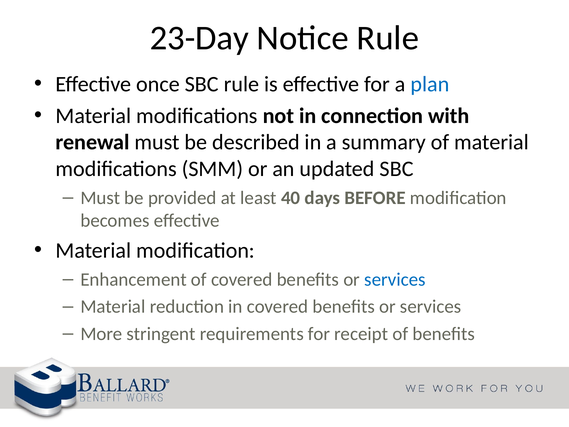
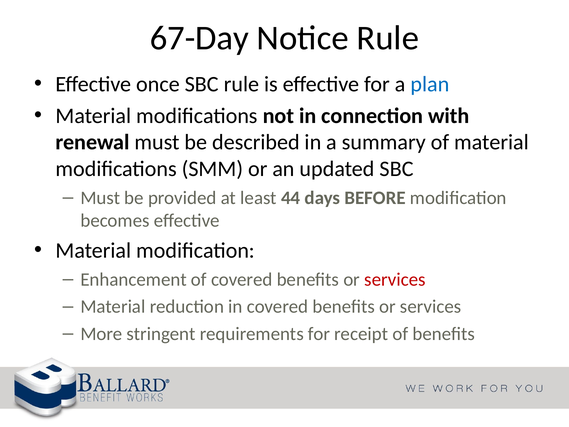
23-Day: 23-Day -> 67-Day
40: 40 -> 44
services at (395, 279) colour: blue -> red
